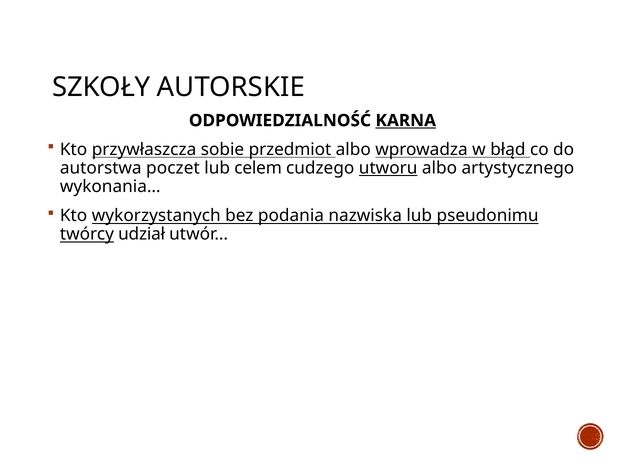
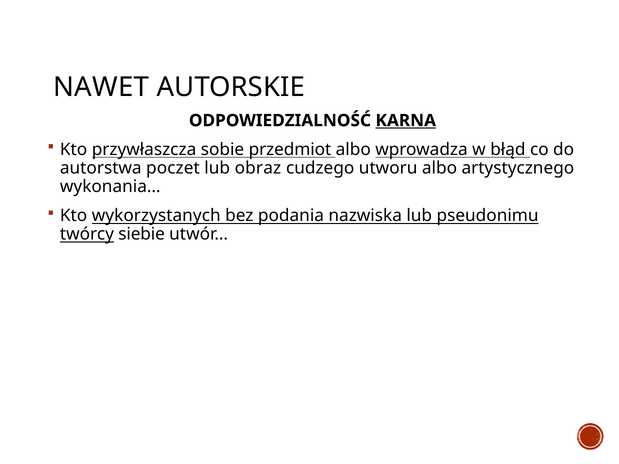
SZKOŁY: SZKOŁY -> NAWET
celem: celem -> obraz
utworu underline: present -> none
udział: udział -> siebie
